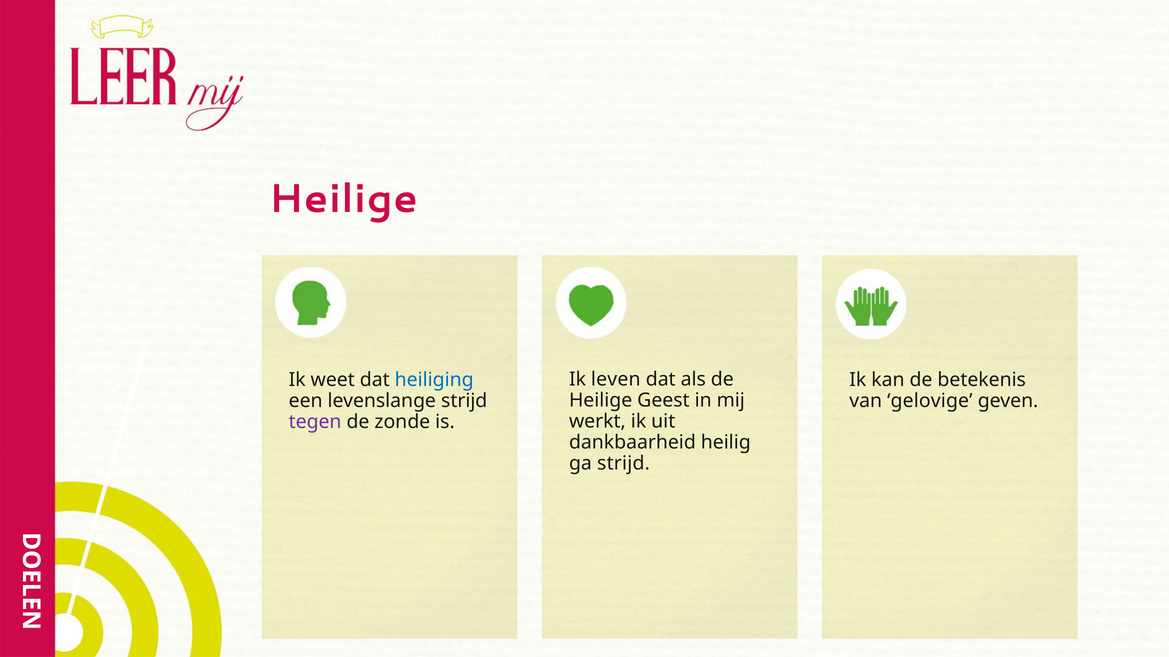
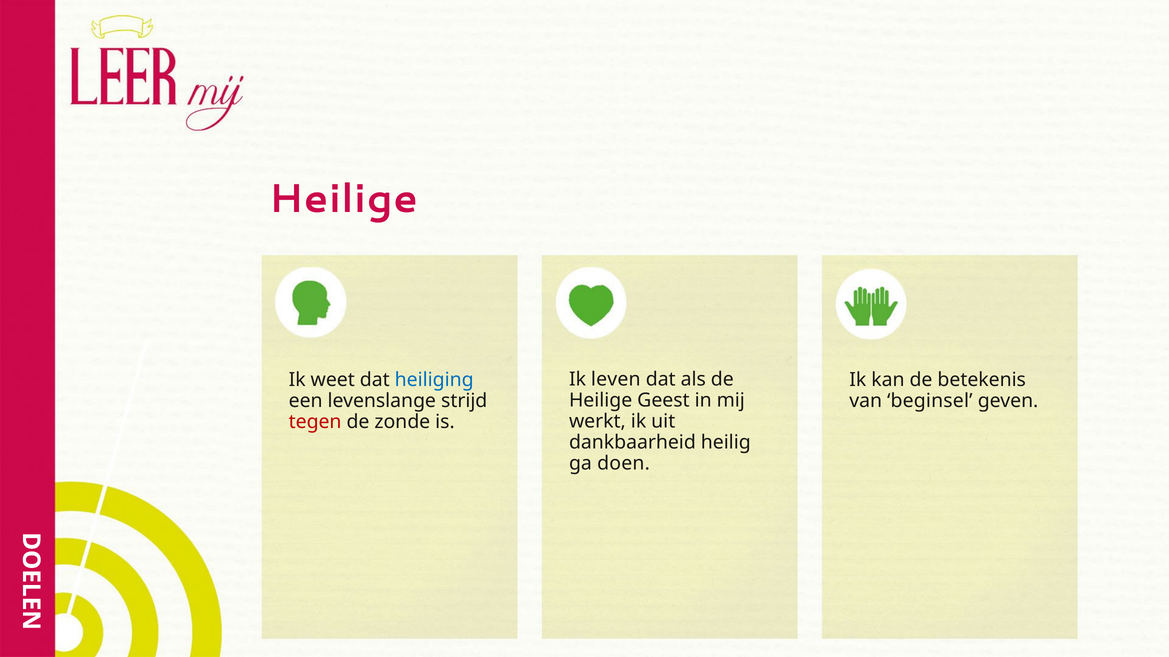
gelovige: gelovige -> beginsel
tegen colour: purple -> red
ga strijd: strijd -> doen
